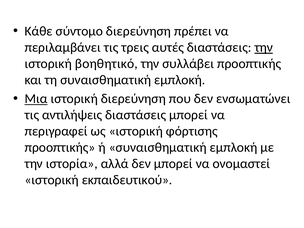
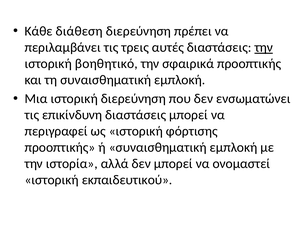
σύντομο: σύντομο -> διάθεση
συλλάβει: συλλάβει -> σφαιρικά
Μια underline: present -> none
αντιλήψεις: αντιλήψεις -> επικίνδυνη
